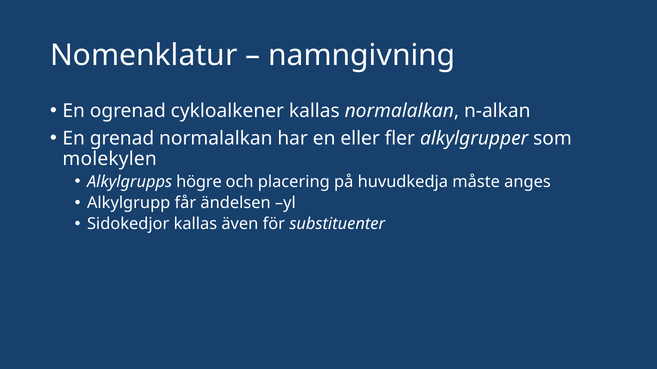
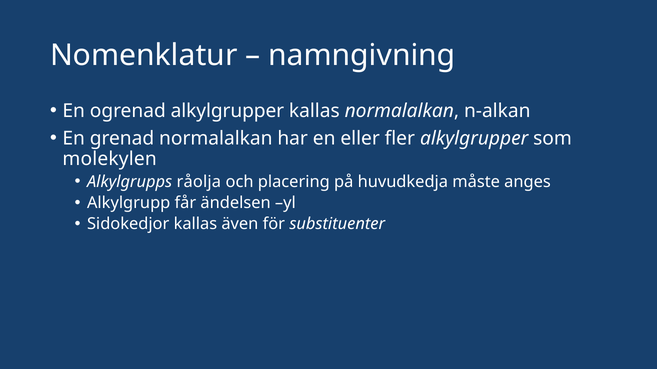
ogrenad cykloalkener: cykloalkener -> alkylgrupper
högre: högre -> råolja
